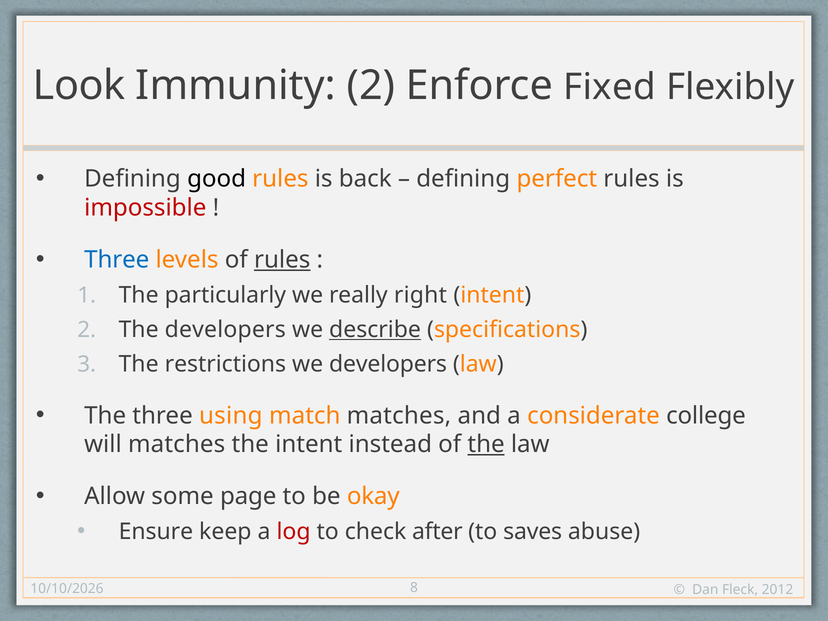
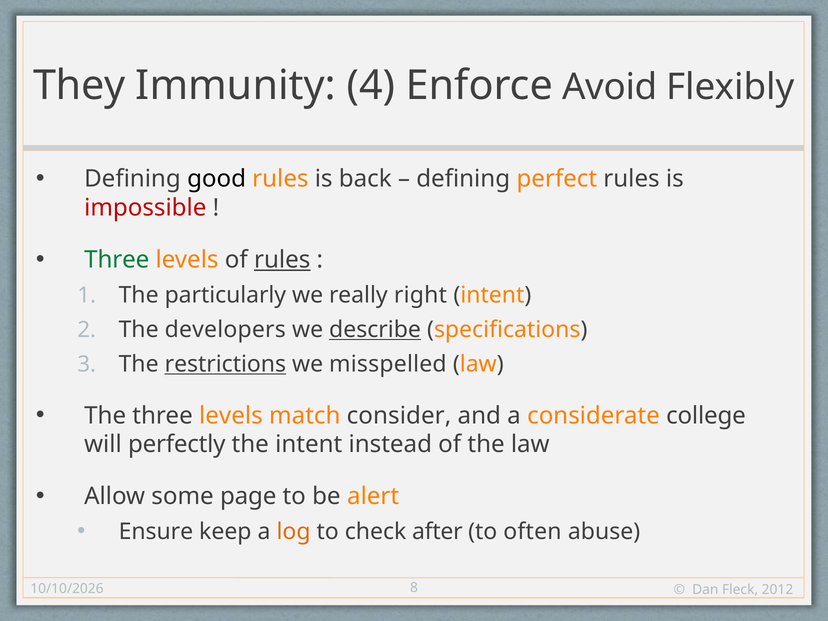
Look: Look -> They
Immunity 2: 2 -> 4
Fixed: Fixed -> Avoid
Three at (117, 260) colour: blue -> green
restrictions underline: none -> present
we developers: developers -> misspelled
The three using: using -> levels
match matches: matches -> consider
will matches: matches -> perfectly
the at (486, 445) underline: present -> none
okay: okay -> alert
log colour: red -> orange
saves: saves -> often
